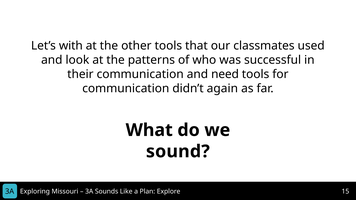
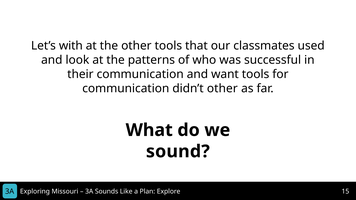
need: need -> want
didn’t again: again -> other
